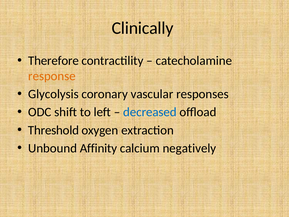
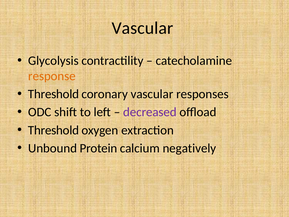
Clinically at (143, 28): Clinically -> Vascular
Therefore: Therefore -> Glycolysis
Glycolysis at (53, 94): Glycolysis -> Threshold
decreased colour: blue -> purple
Affinity: Affinity -> Protein
